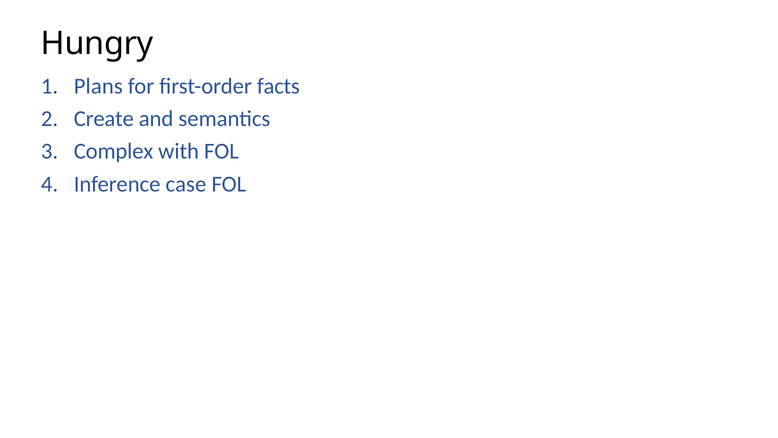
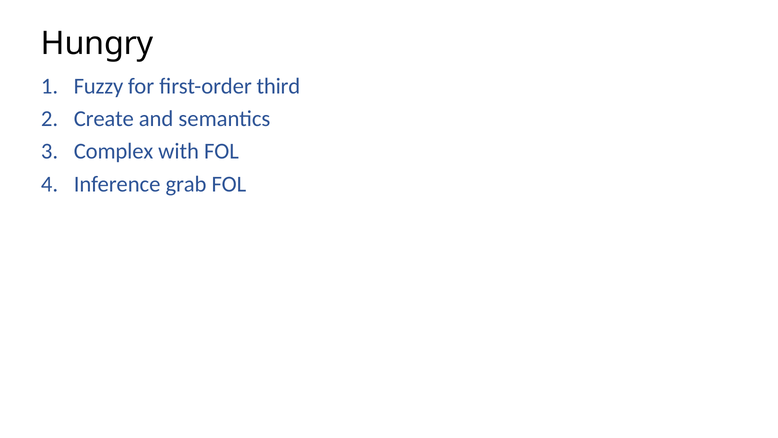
Plans: Plans -> Fuzzy
facts: facts -> third
case: case -> grab
